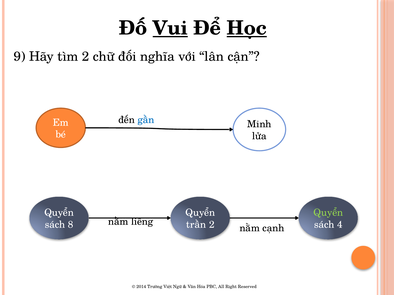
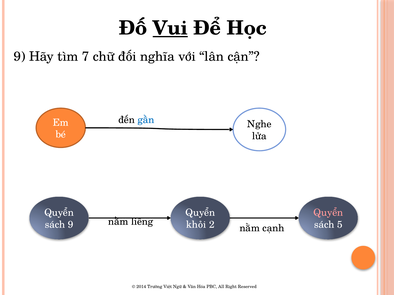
Học underline: present -> none
tìm 2: 2 -> 7
Minh: Minh -> Nghe
Quyển at (328, 213) colour: light green -> pink
sách 8: 8 -> 9
trần: trần -> khỏi
4: 4 -> 5
